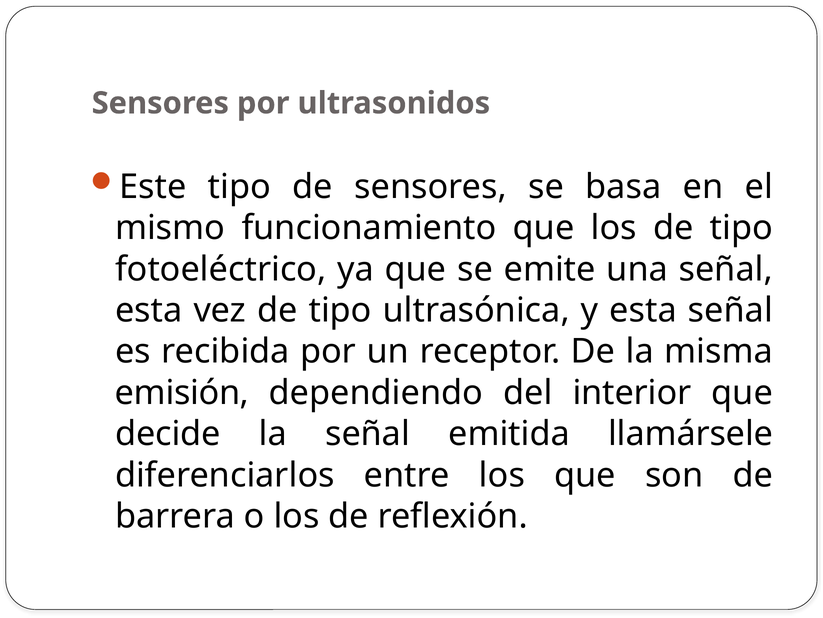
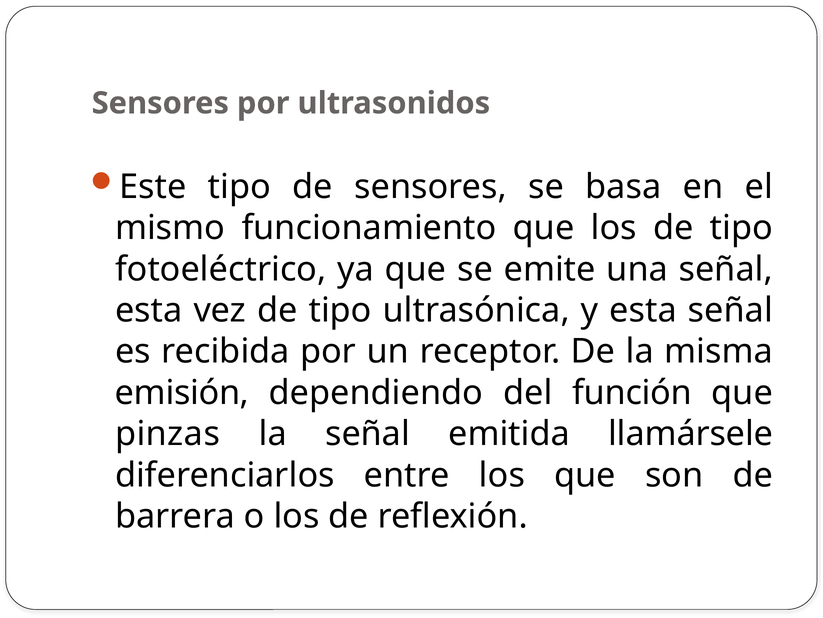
interior: interior -> función
decide: decide -> pinzas
